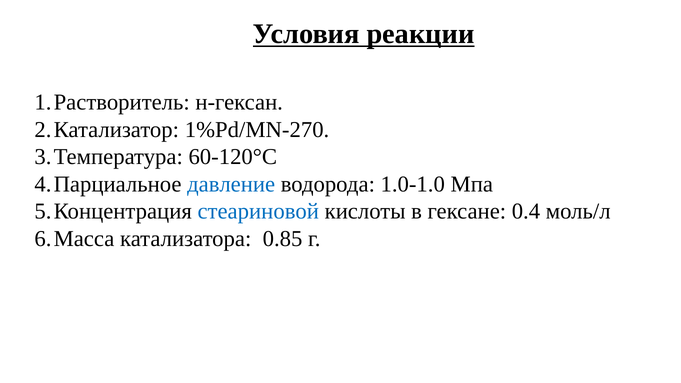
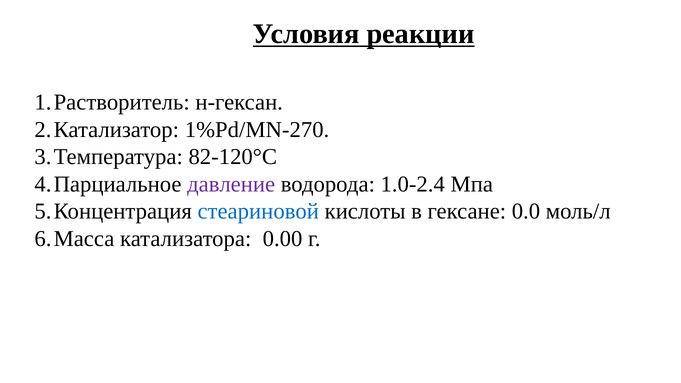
60-120°С: 60-120°С -> 82-120°С
давление colour: blue -> purple
1.0-1.0: 1.0-1.0 -> 1.0-2.4
0.4: 0.4 -> 0.0
0.85: 0.85 -> 0.00
